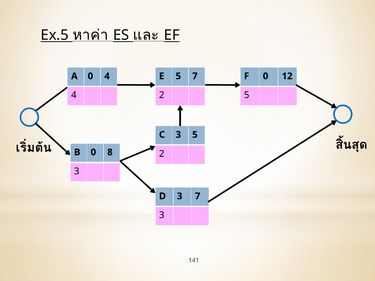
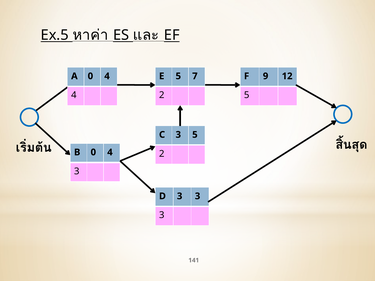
F 0: 0 -> 9
B 0 8: 8 -> 4
D 3 7: 7 -> 3
